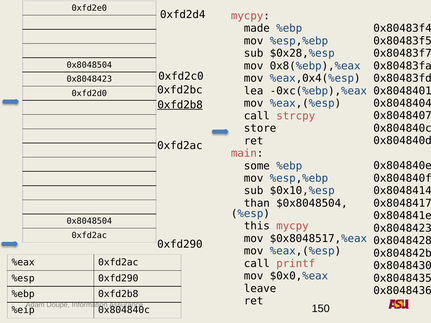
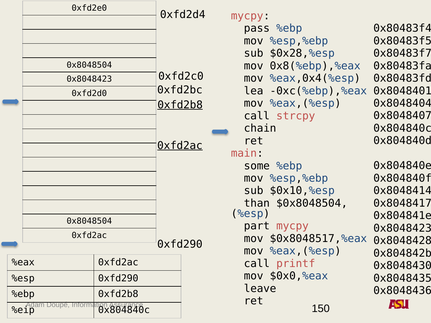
made: made -> pass
store: store -> chain
0xfd2ac at (180, 146) underline: none -> present
this: this -> part
